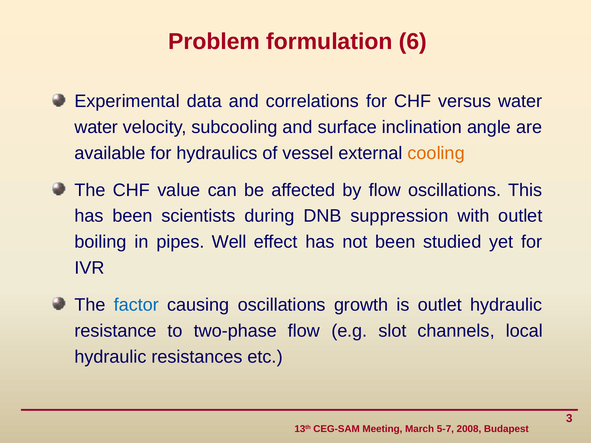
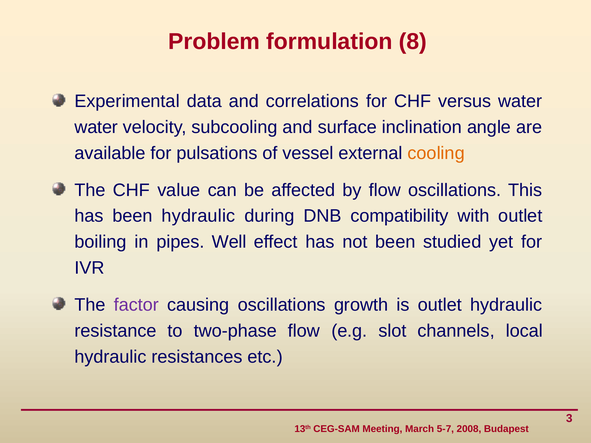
6: 6 -> 8
hydraulics: hydraulics -> pulsations
been scientists: scientists -> hydraulic
suppression: suppression -> compatibility
factor colour: blue -> purple
